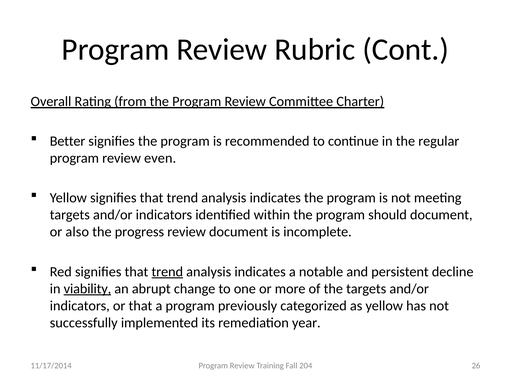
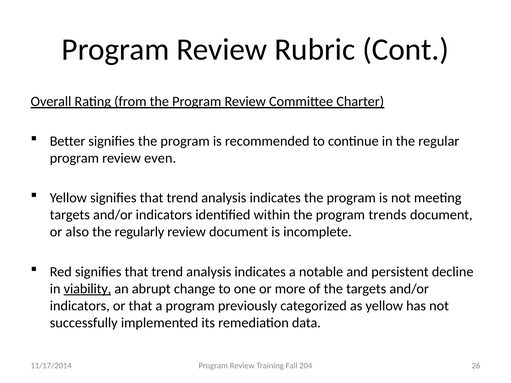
should: should -> trends
progress: progress -> regularly
trend at (167, 272) underline: present -> none
year: year -> data
